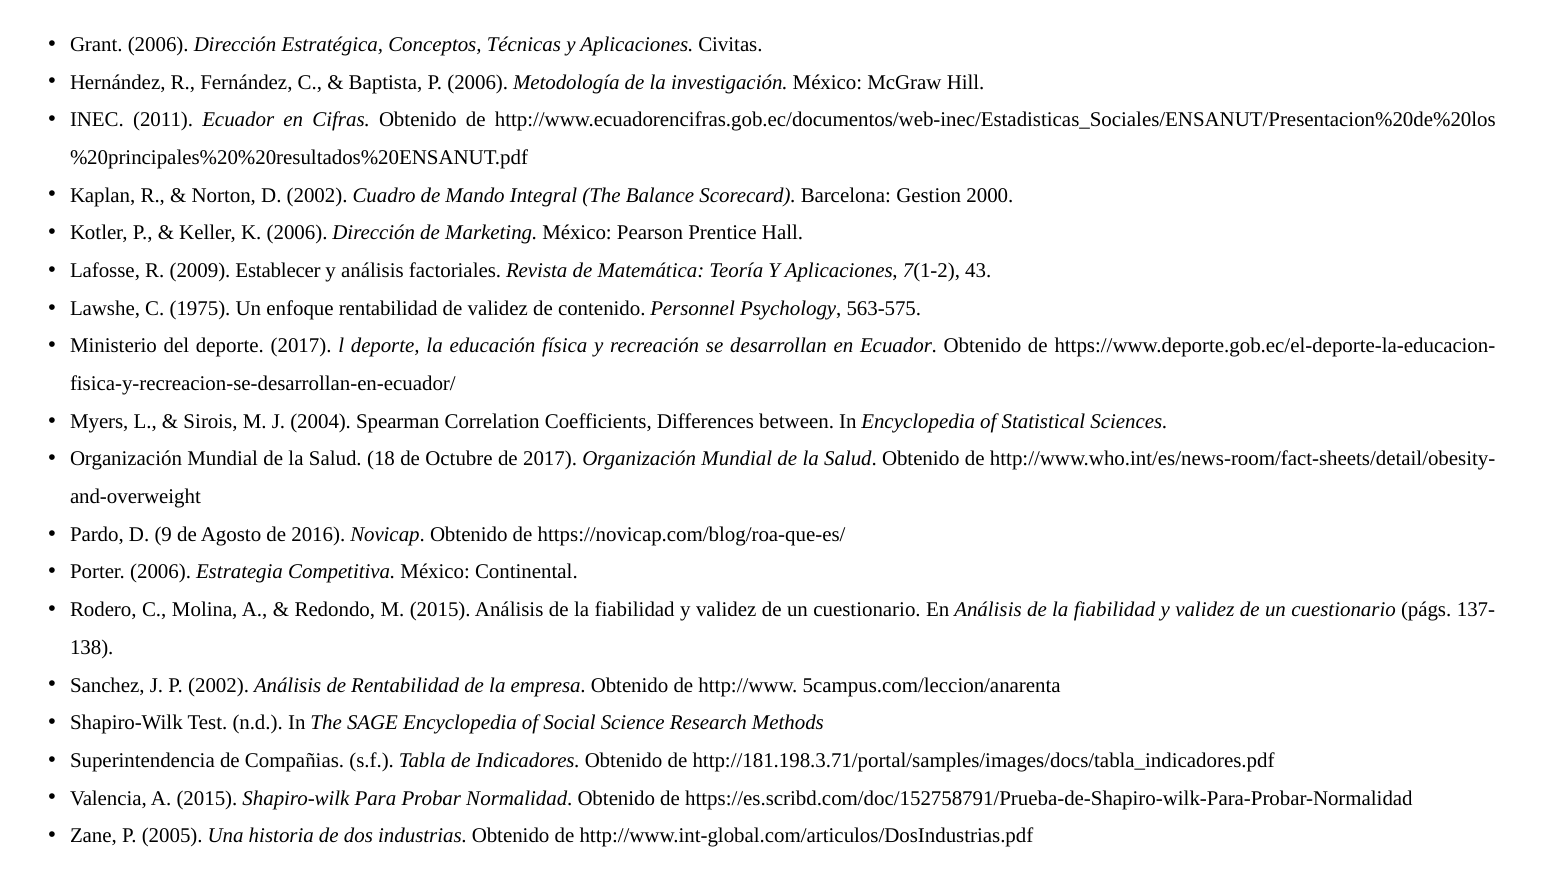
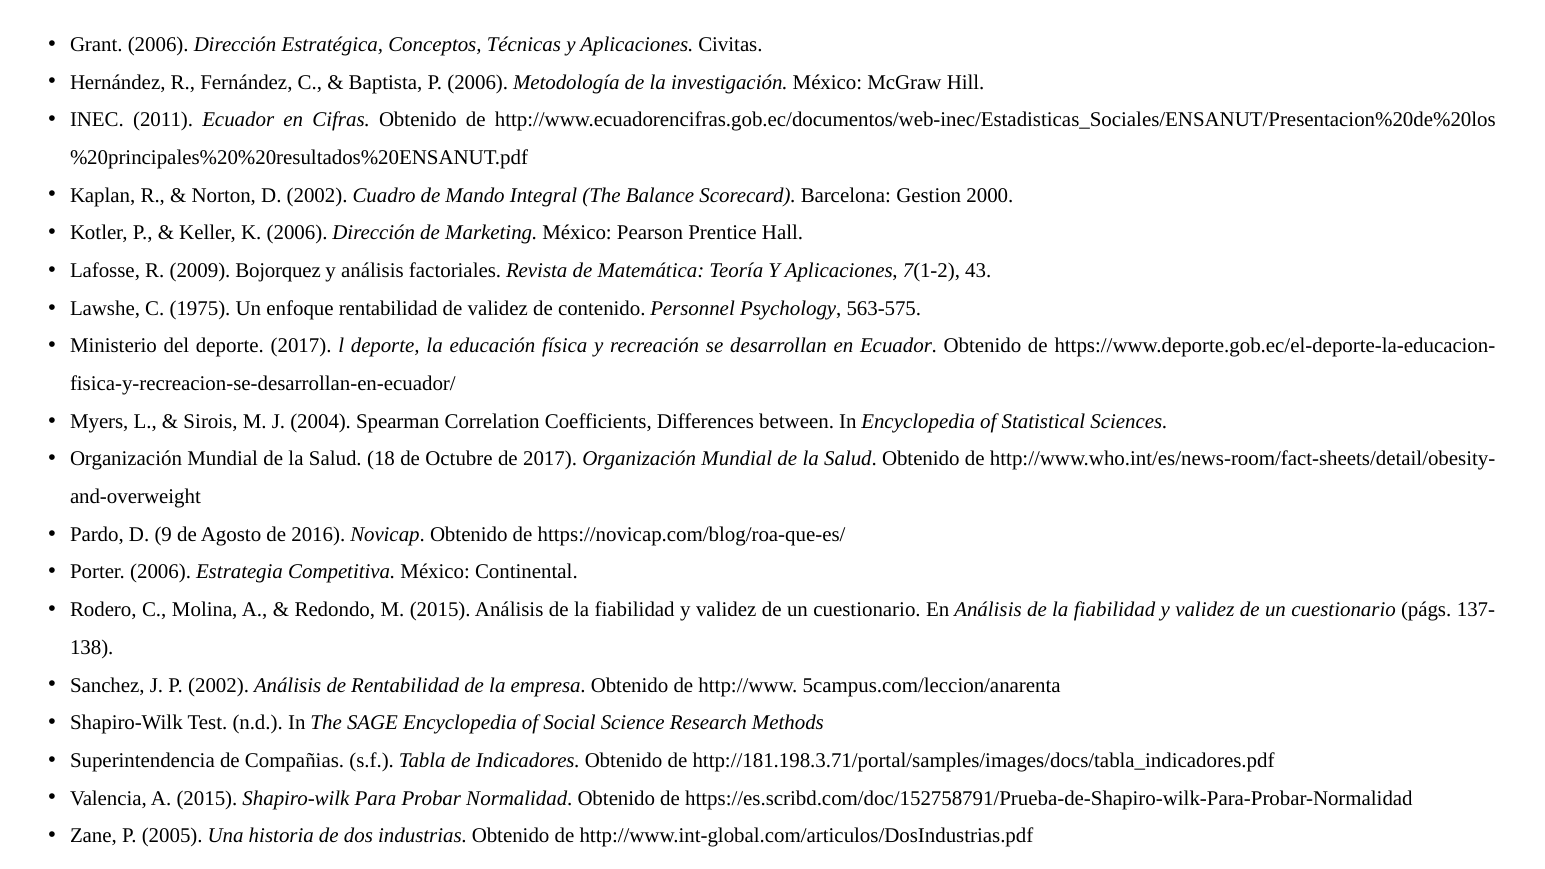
Establecer: Establecer -> Bojorquez
